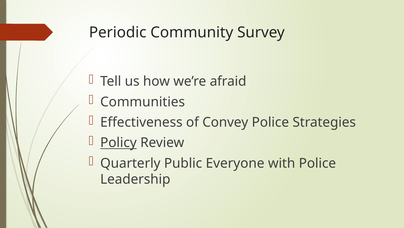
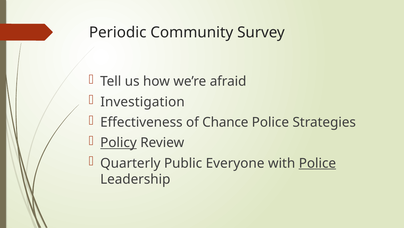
Communities: Communities -> Investigation
Convey: Convey -> Chance
Police at (317, 163) underline: none -> present
